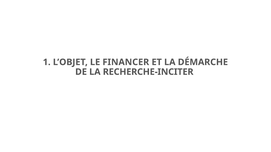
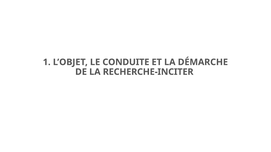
FINANCER: FINANCER -> CONDUITE
